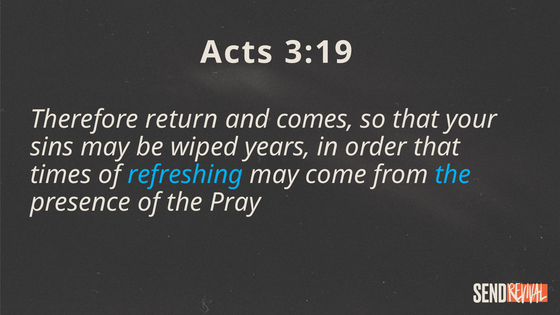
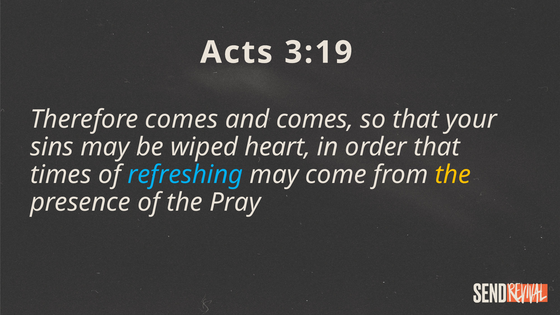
Therefore return: return -> comes
years: years -> heart
the at (453, 175) colour: light blue -> yellow
